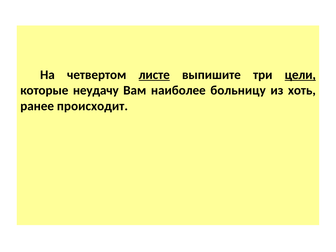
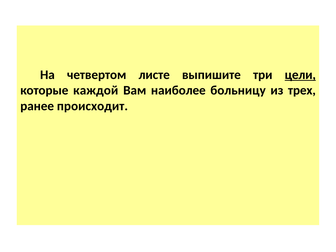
листе underline: present -> none
неудачу: неудачу -> каждой
хоть: хоть -> трех
